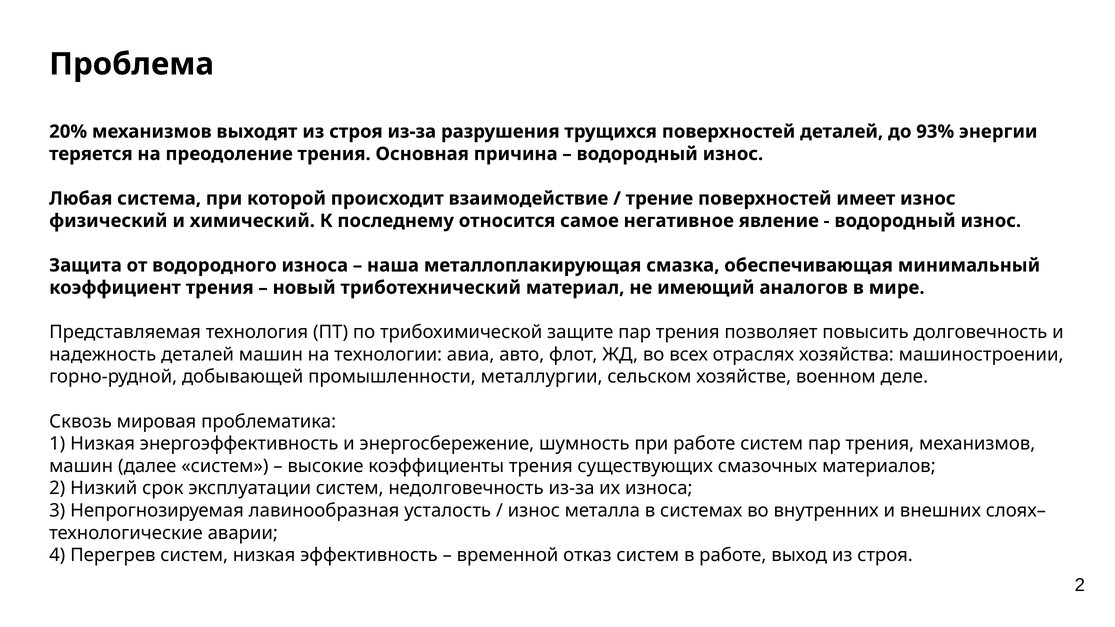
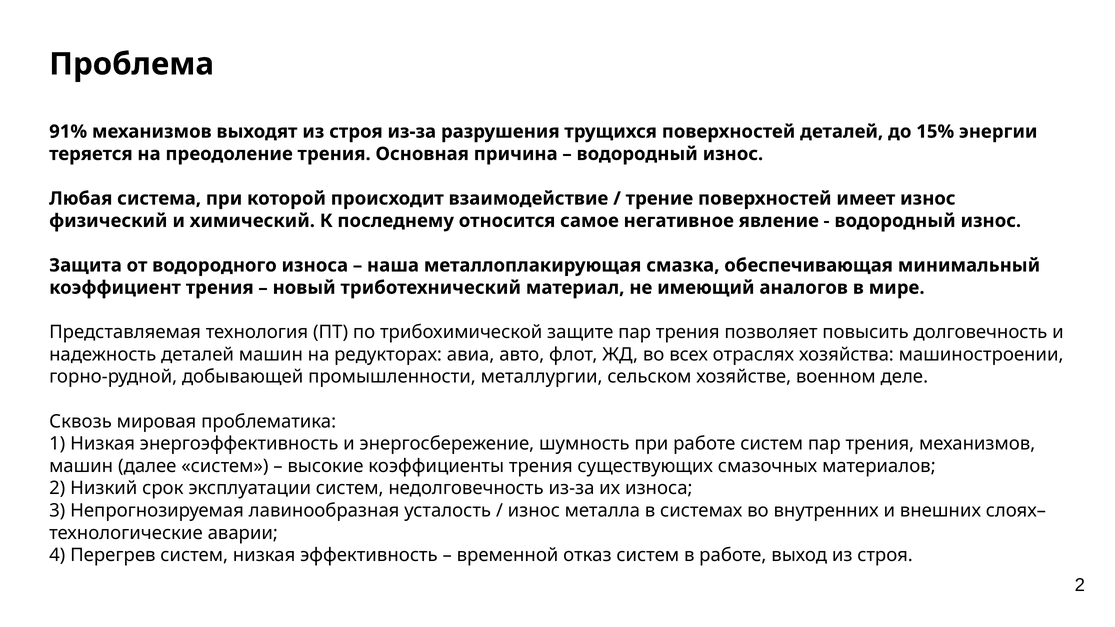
20%: 20% -> 91%
93%: 93% -> 15%
технологии: технологии -> редукторах
